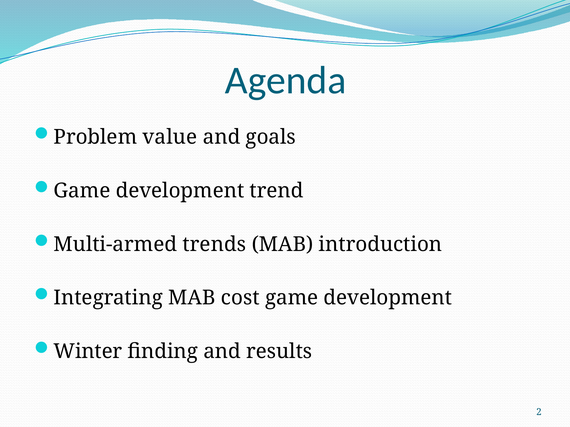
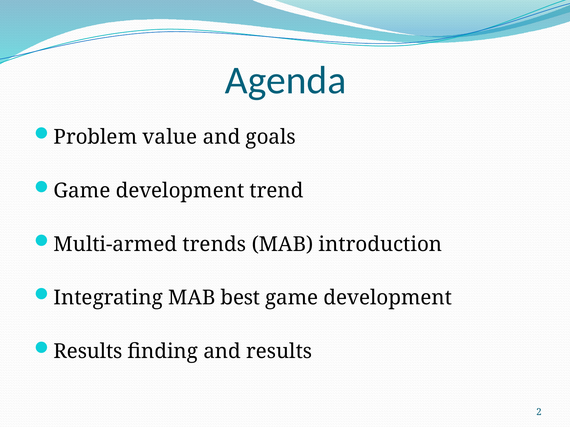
cost: cost -> best
Winter at (88, 352): Winter -> Results
